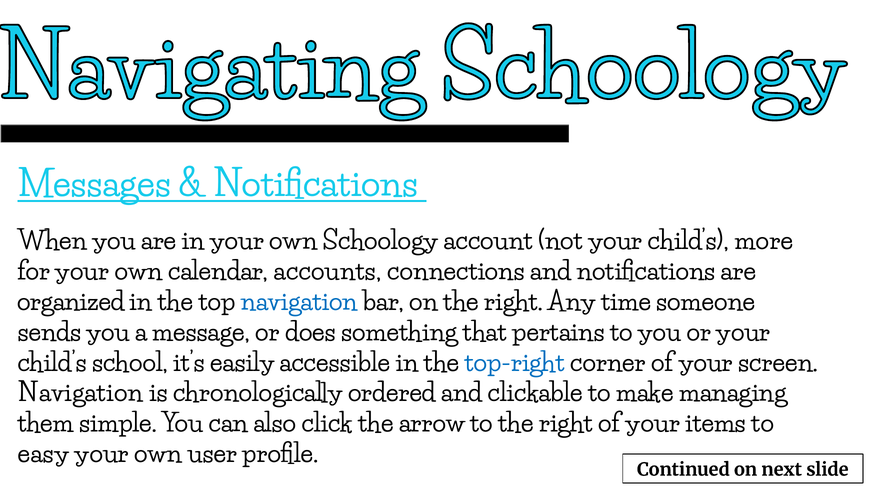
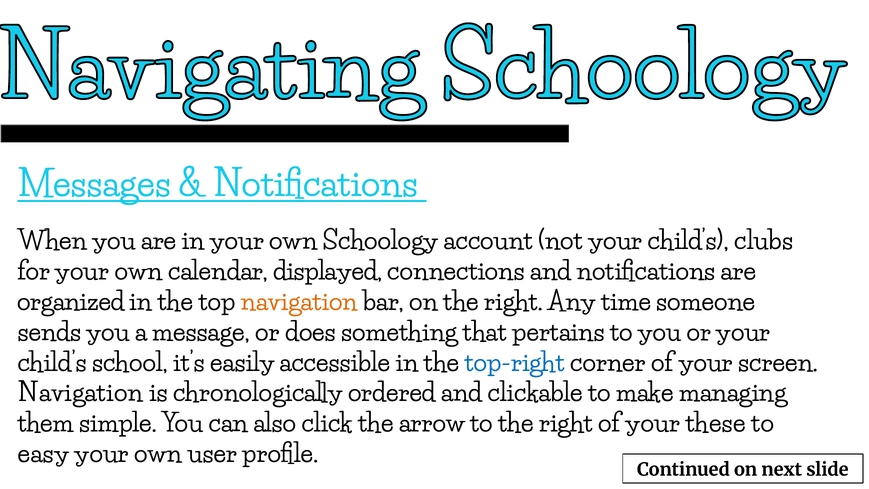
more: more -> clubs
accounts: accounts -> displayed
navigation at (299, 302) colour: blue -> orange
items: items -> these
